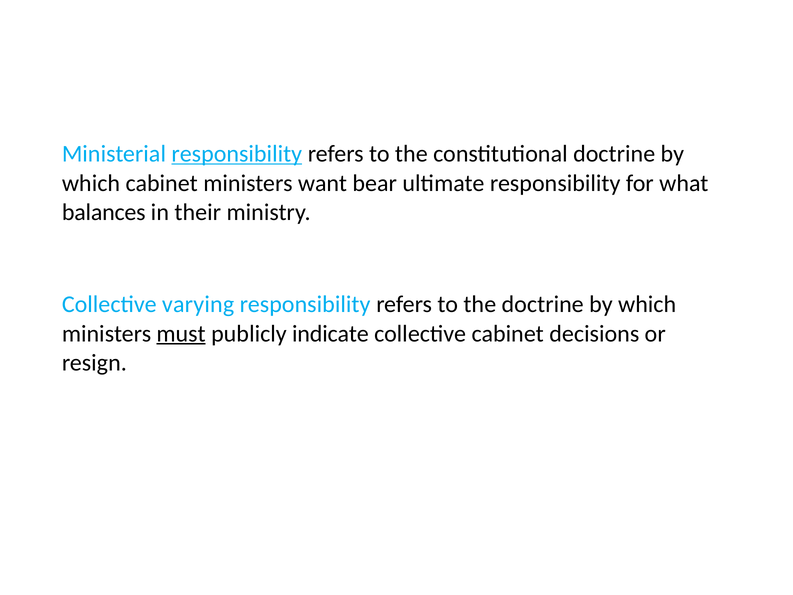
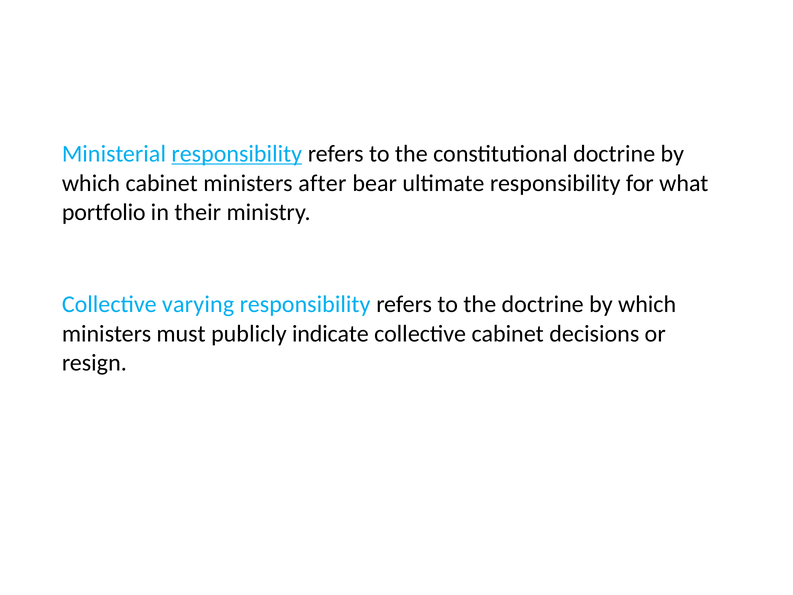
want: want -> after
balances: balances -> portfolio
must underline: present -> none
